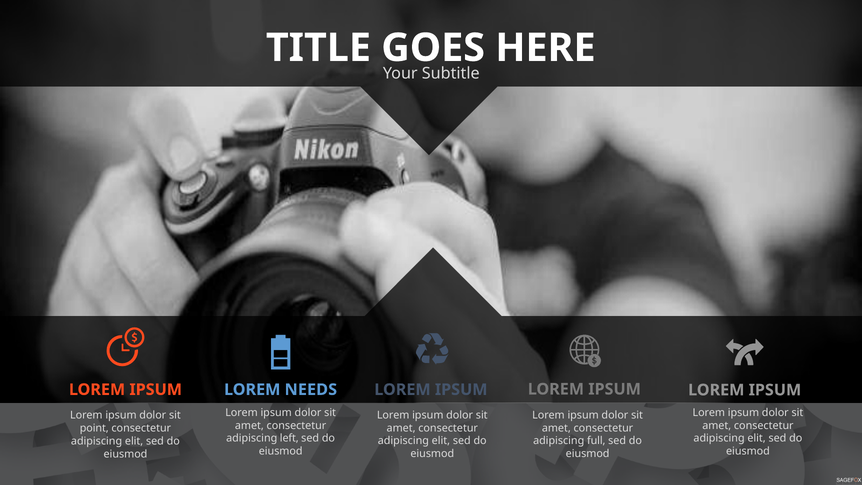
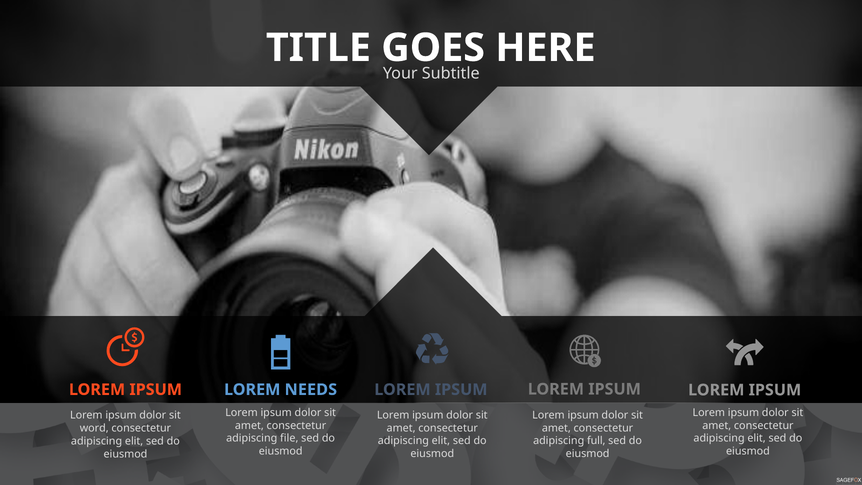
point: point -> word
left: left -> file
